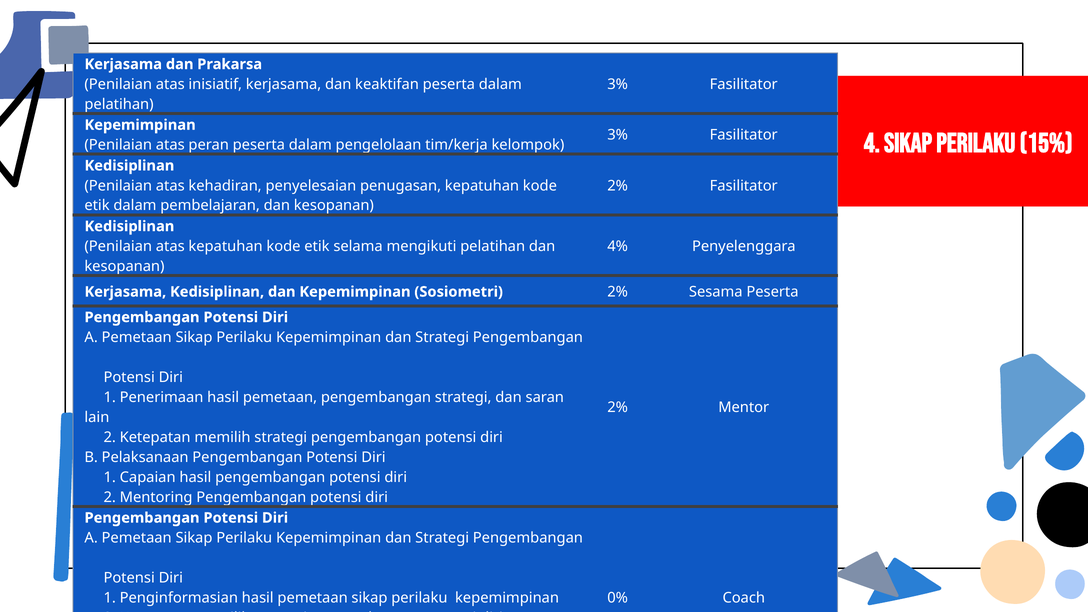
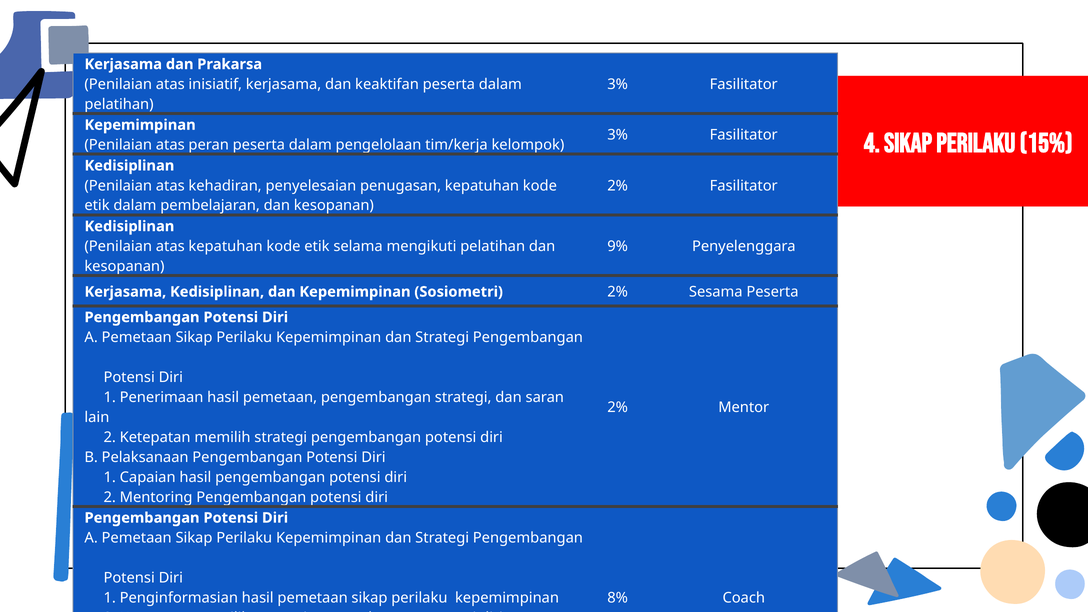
4%: 4% -> 9%
0%: 0% -> 8%
